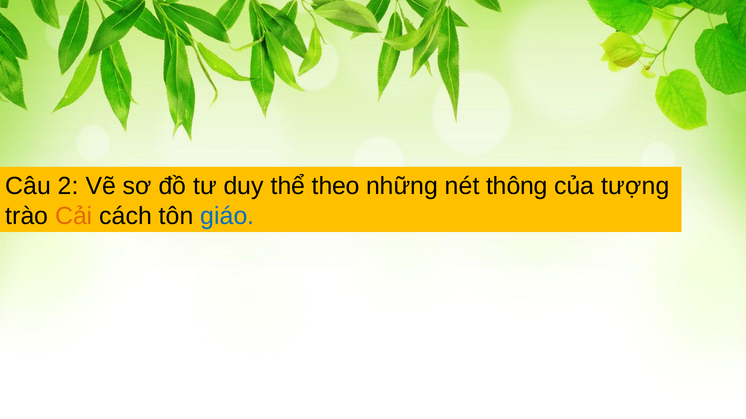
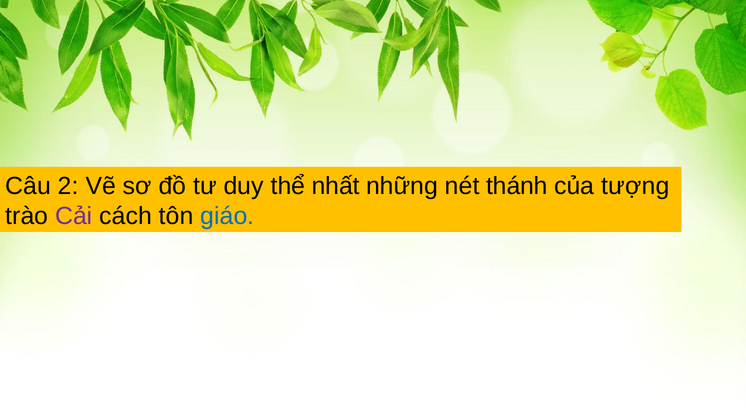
theo: theo -> nhất
thông: thông -> thánh
Cải colour: orange -> purple
